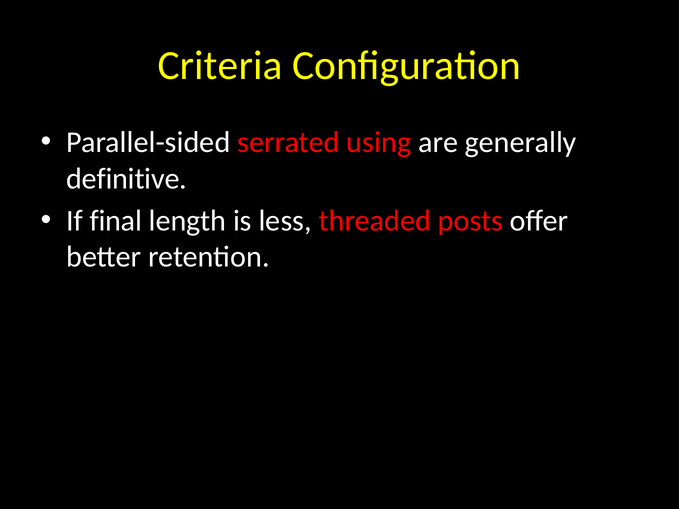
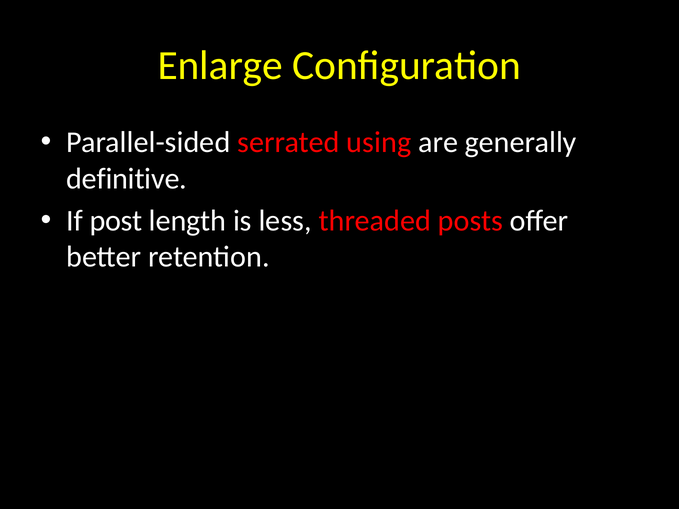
Criteria: Criteria -> Enlarge
final: final -> post
